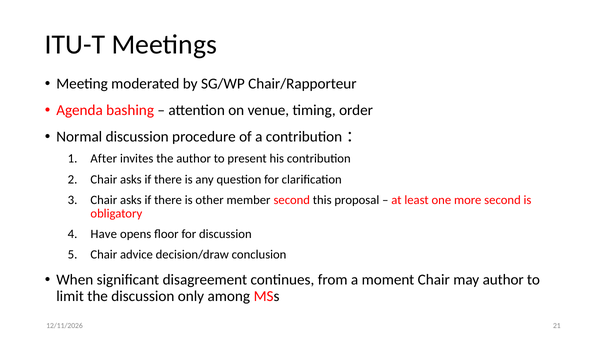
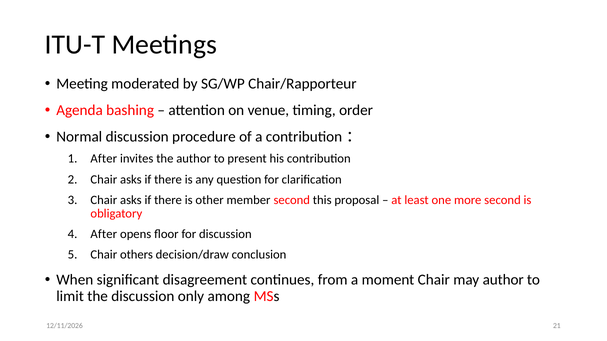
Have at (104, 234): Have -> After
advice: advice -> others
